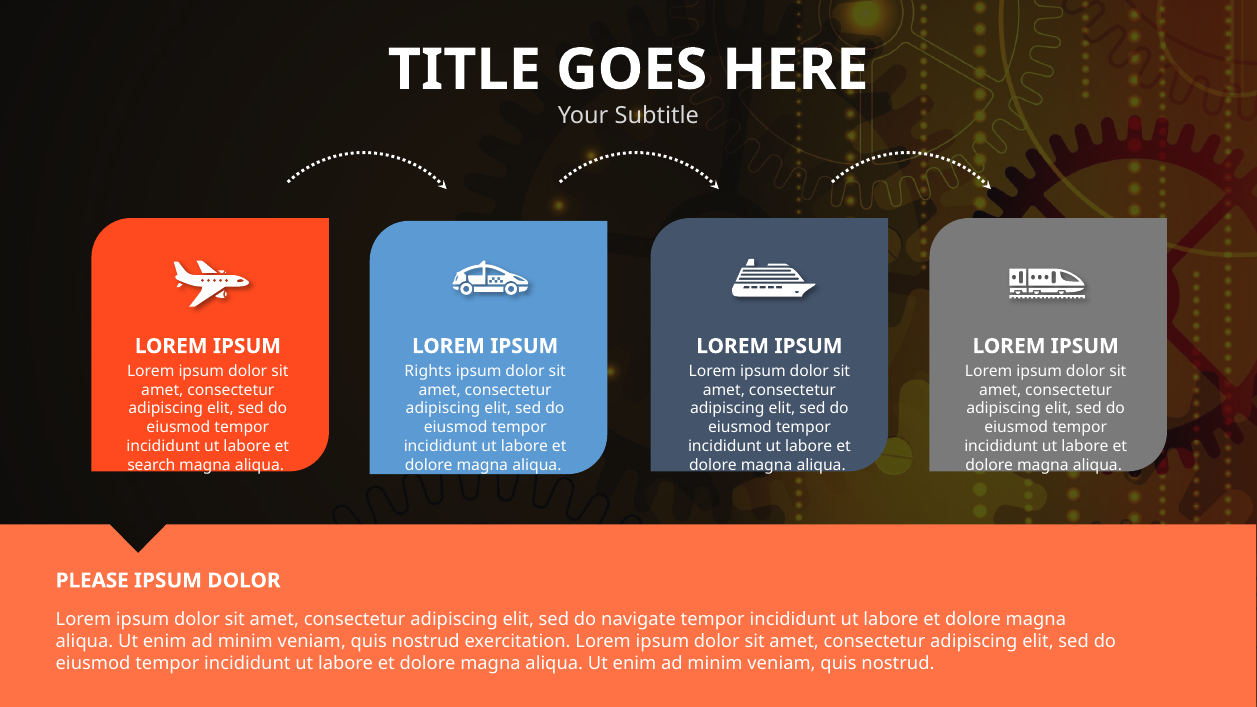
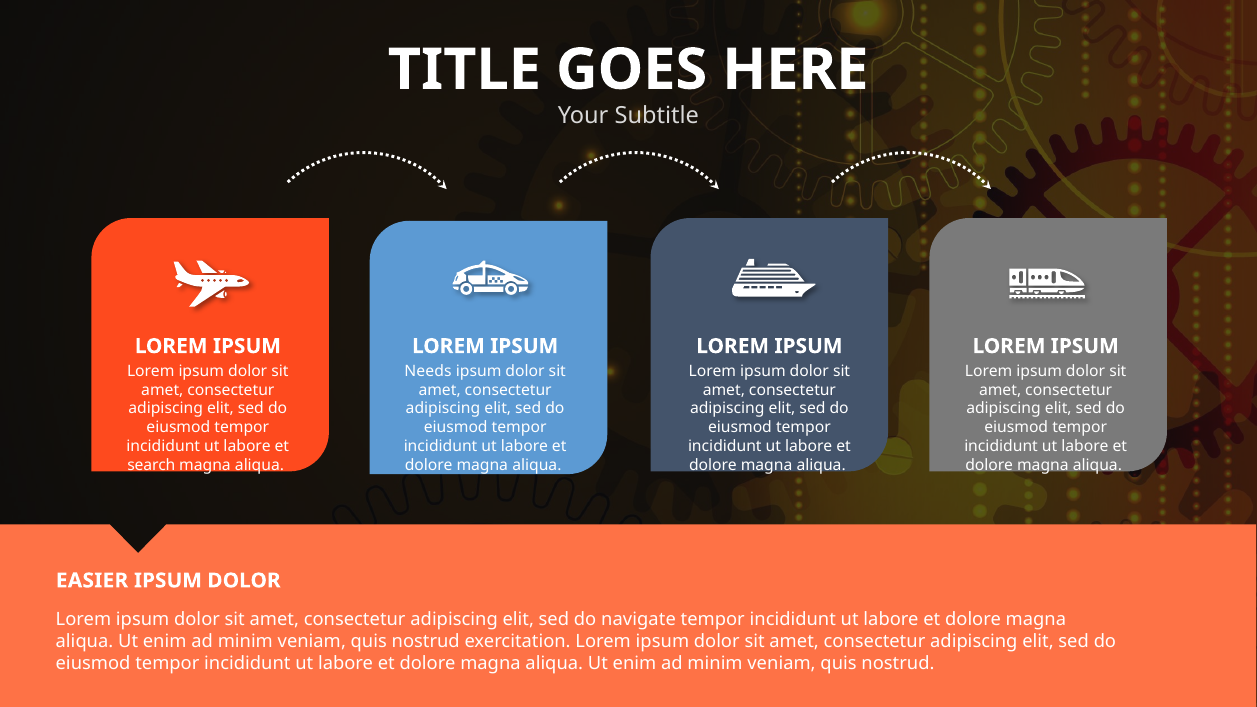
Rights: Rights -> Needs
PLEASE: PLEASE -> EASIER
